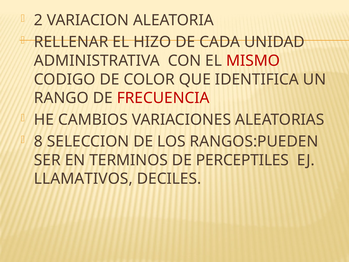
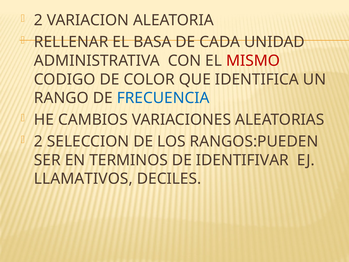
HIZO: HIZO -> BASA
FRECUENCIA colour: red -> blue
8 at (38, 141): 8 -> 2
PERCEPTILES: PERCEPTILES -> IDENTIFIVAR
